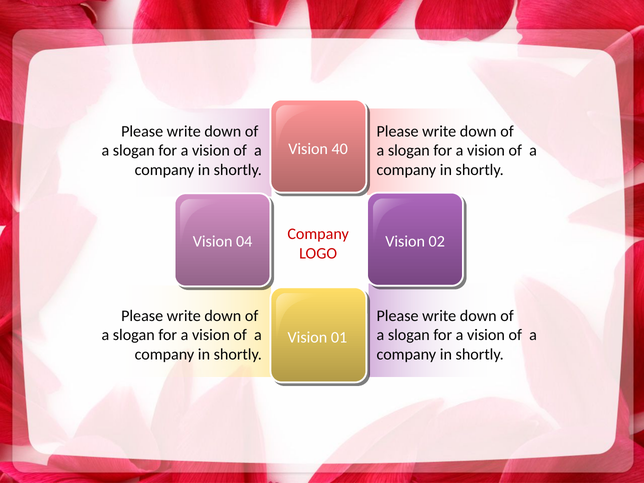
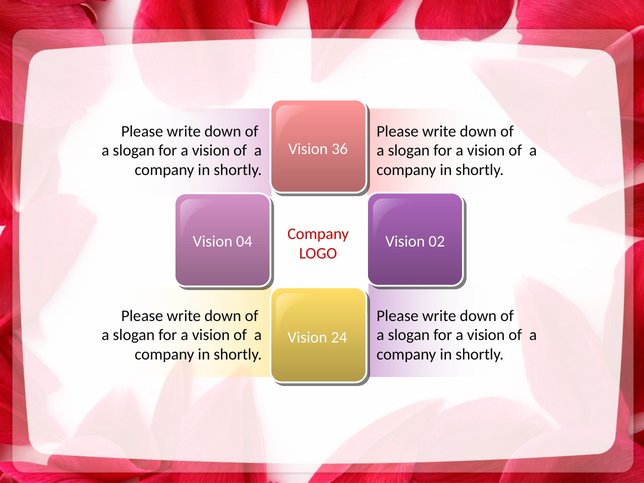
40: 40 -> 36
01: 01 -> 24
